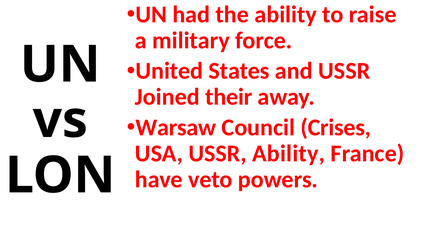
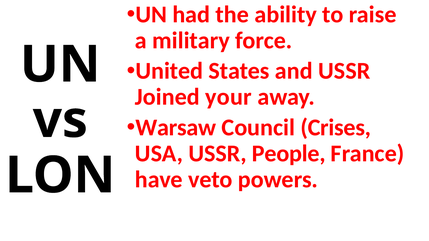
their: their -> your
USSR Ability: Ability -> People
